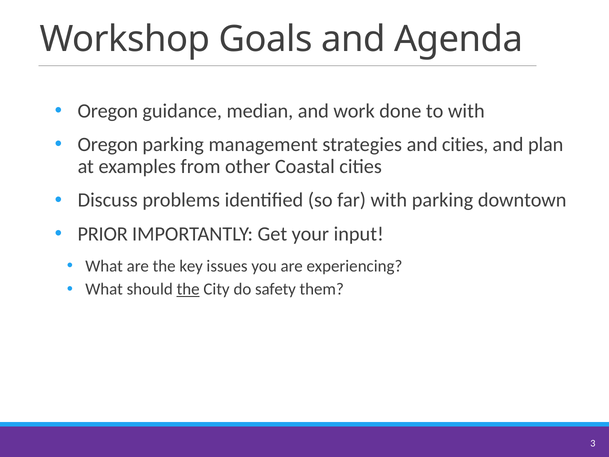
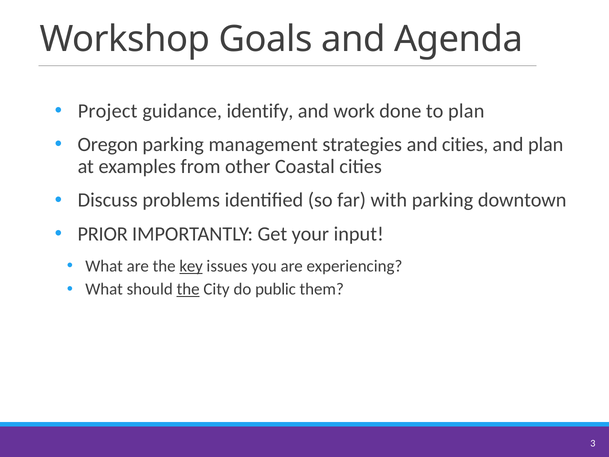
Oregon at (108, 111): Oregon -> Project
median: median -> identify
to with: with -> plan
key underline: none -> present
safety: safety -> public
